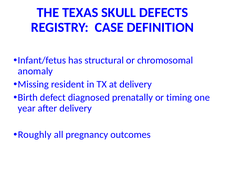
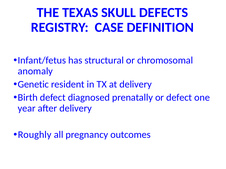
Missing: Missing -> Genetic
or timing: timing -> defect
